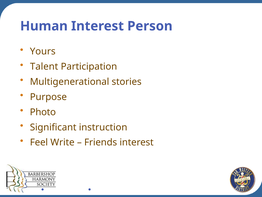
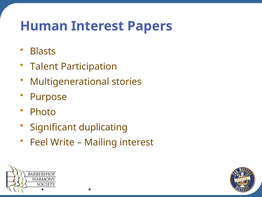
Person: Person -> Papers
Yours: Yours -> Blasts
instruction: instruction -> duplicating
Friends: Friends -> Mailing
